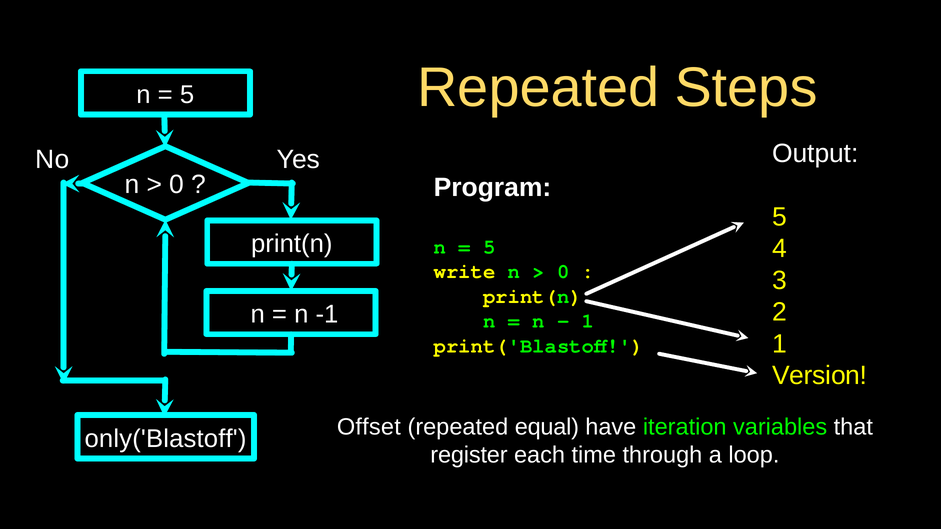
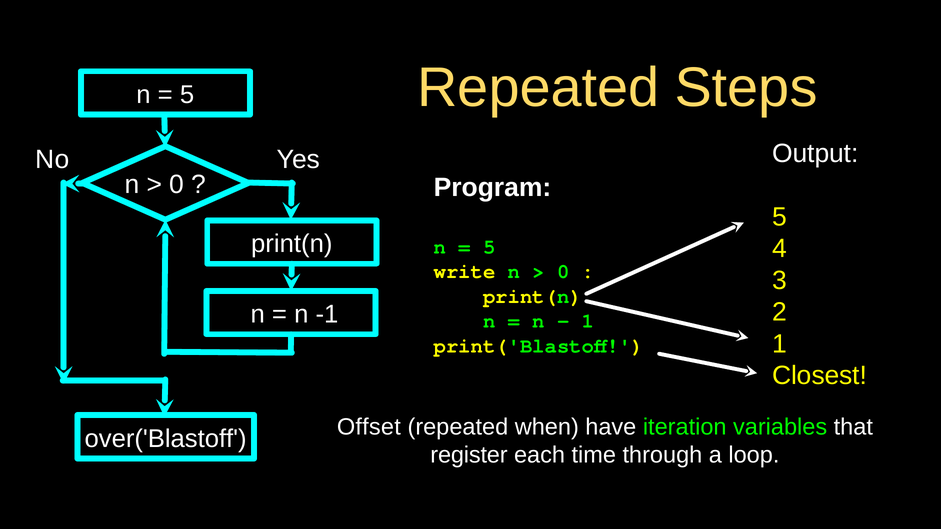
Version: Version -> Closest
equal: equal -> when
only('Blastoff: only('Blastoff -> over('Blastoff
